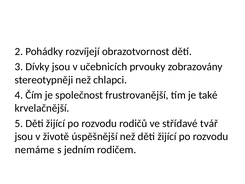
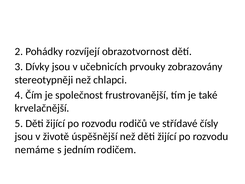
tvář: tvář -> čísly
